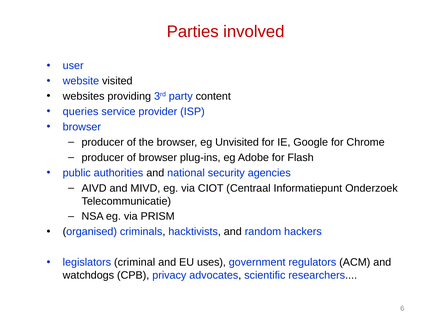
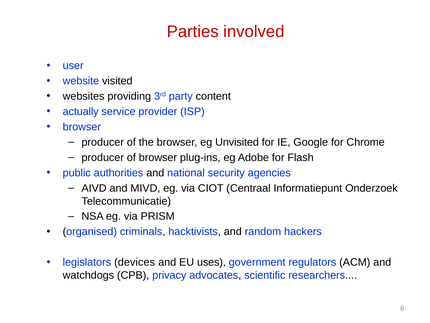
queries: queries -> actually
criminal: criminal -> devices
